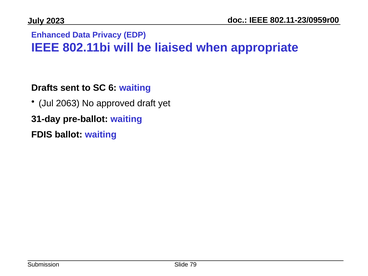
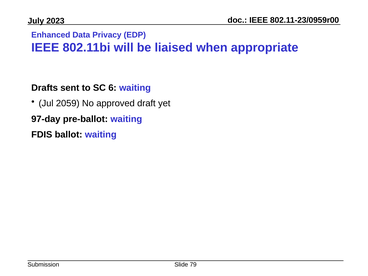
2063: 2063 -> 2059
31-day: 31-day -> 97-day
